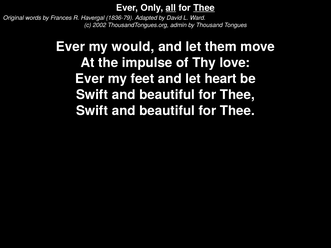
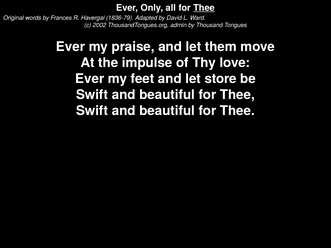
all underline: present -> none
would: would -> praise
heart: heart -> store
